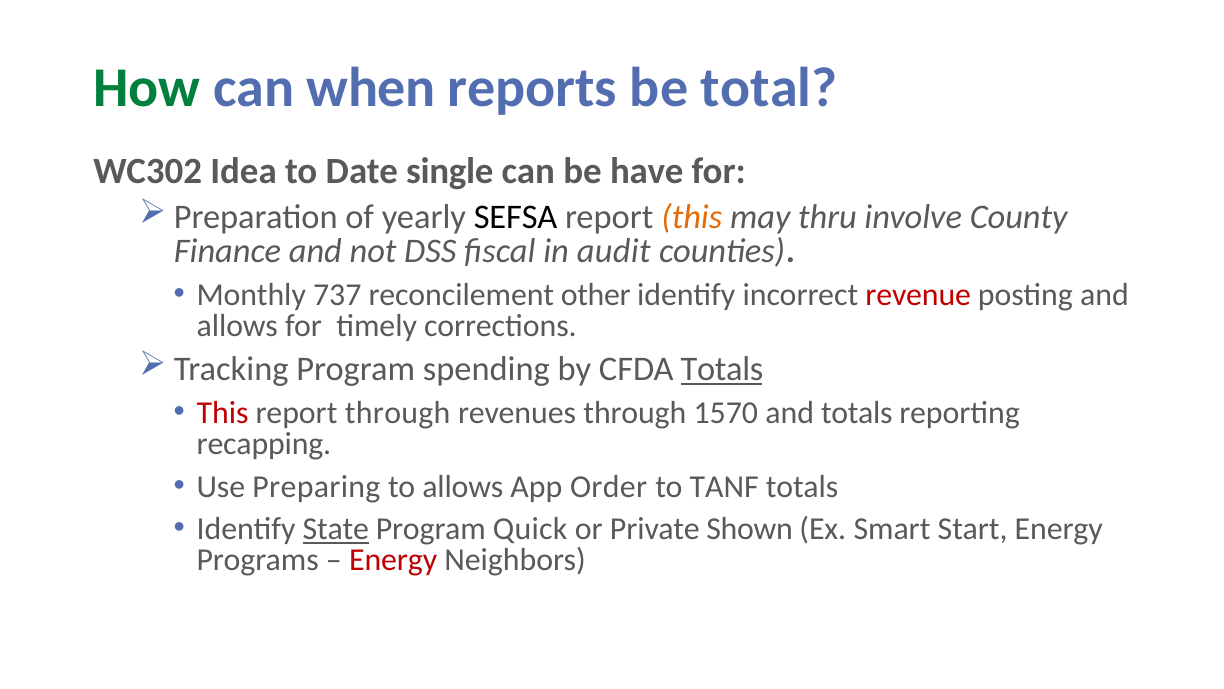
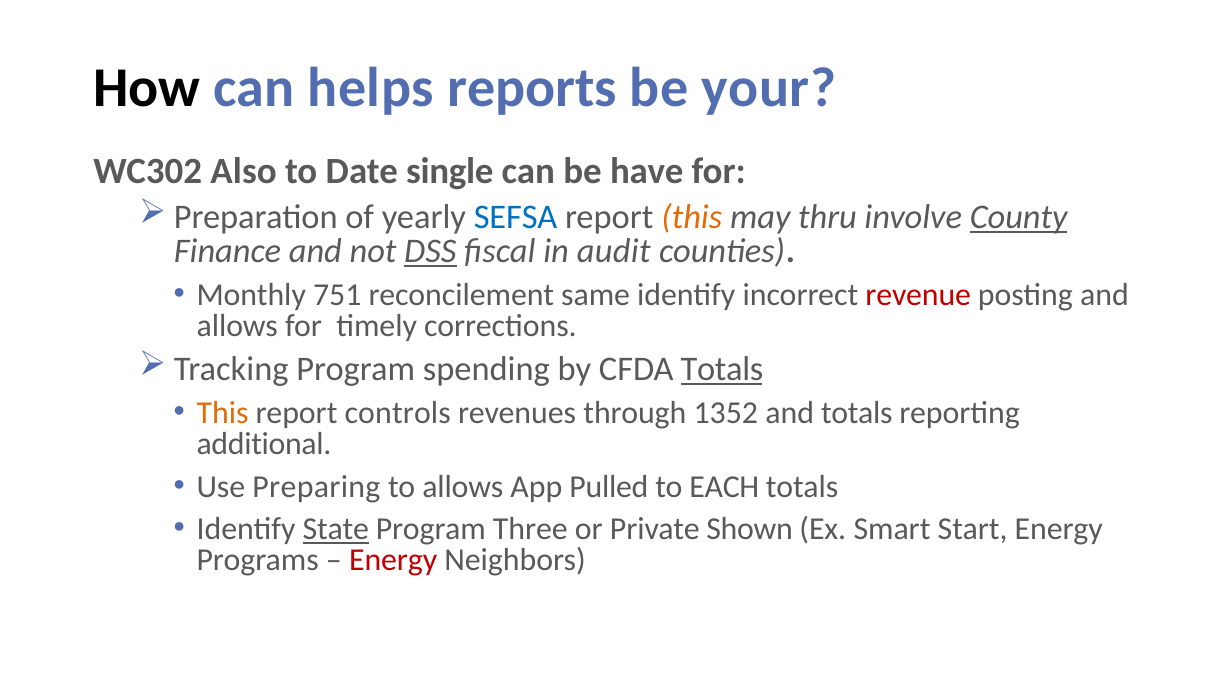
How colour: green -> black
when: when -> helps
total: total -> your
Idea: Idea -> Also
SEFSA colour: black -> blue
County underline: none -> present
DSS underline: none -> present
737: 737 -> 751
other: other -> same
This at (223, 413) colour: red -> orange
report through: through -> controls
1570: 1570 -> 1352
recapping: recapping -> additional
Order: Order -> Pulled
TANF: TANF -> EACH
Quick: Quick -> Three
